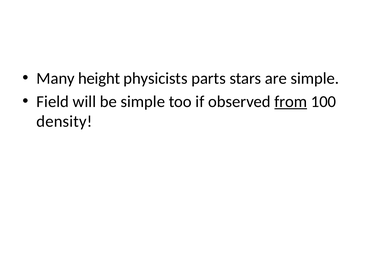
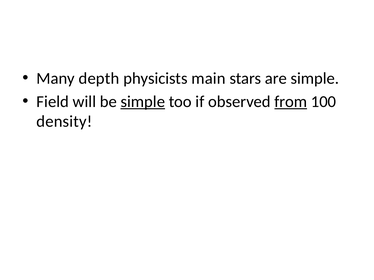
height: height -> depth
parts: parts -> main
simple at (143, 102) underline: none -> present
